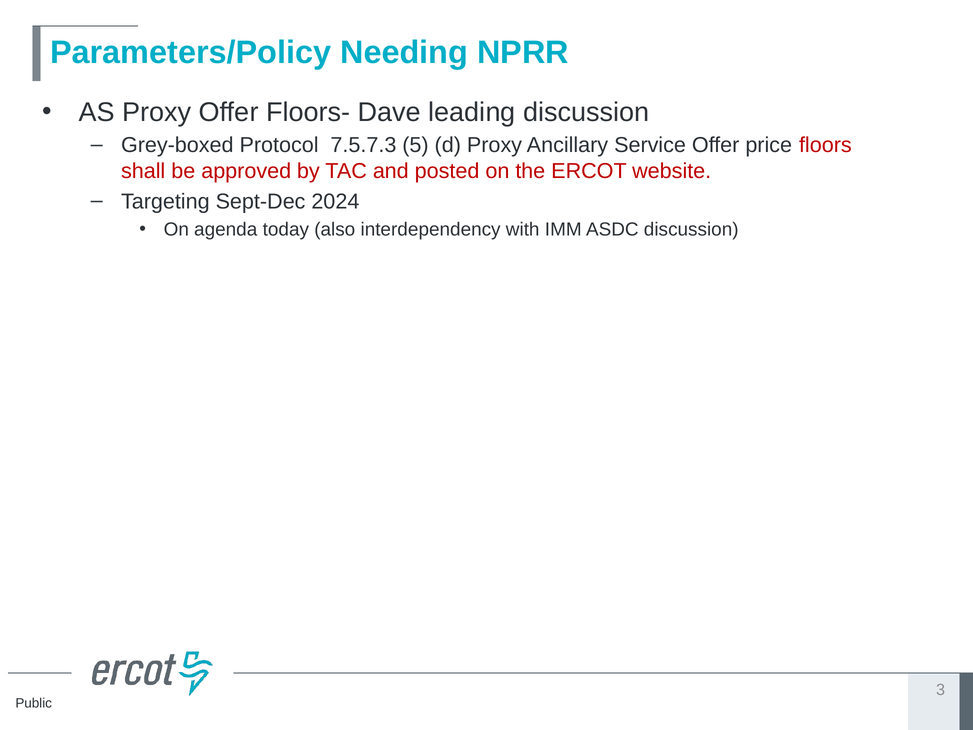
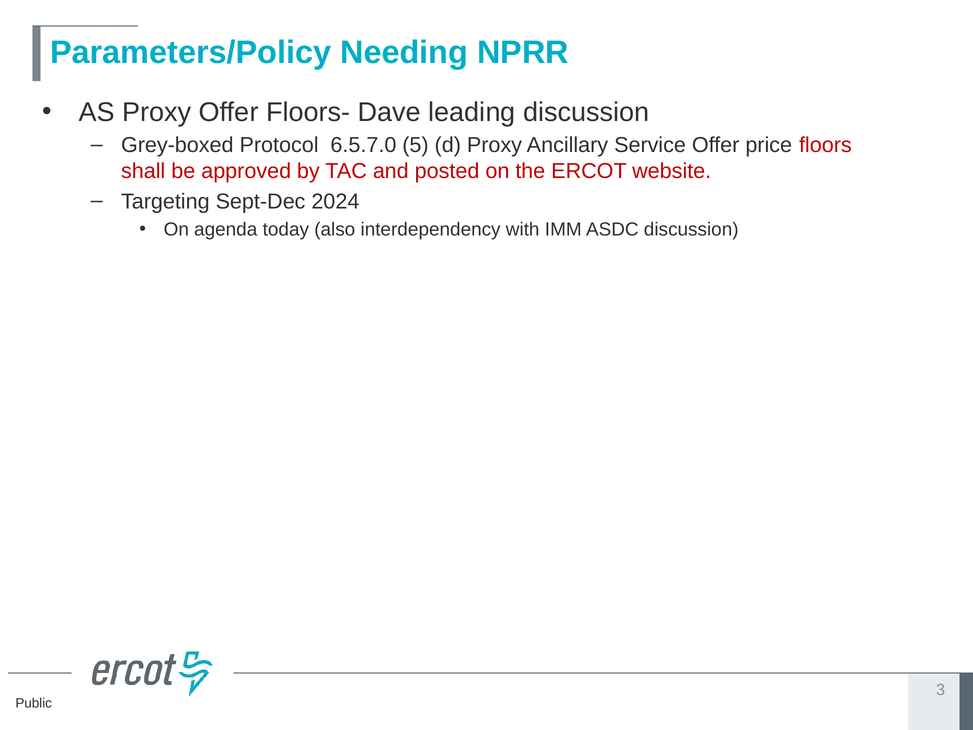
7.5.7.3: 7.5.7.3 -> 6.5.7.0
